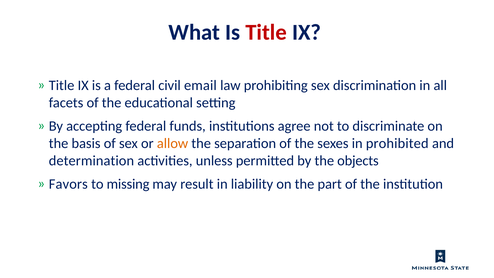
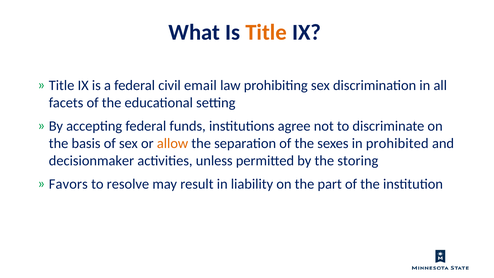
Title at (266, 32) colour: red -> orange
determination: determination -> decisionmaker
objects: objects -> storing
missing: missing -> resolve
